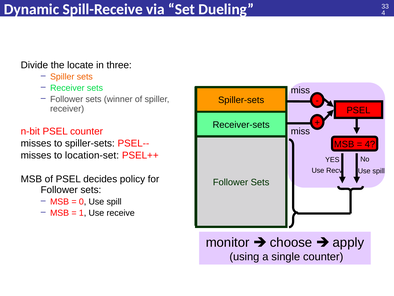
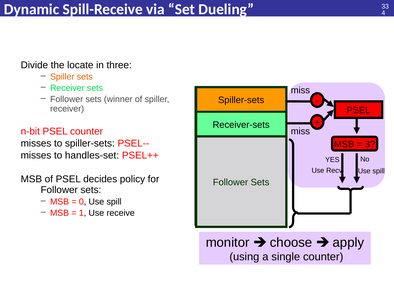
4 at (370, 144): 4 -> 3
location-set: location-set -> handles-set
